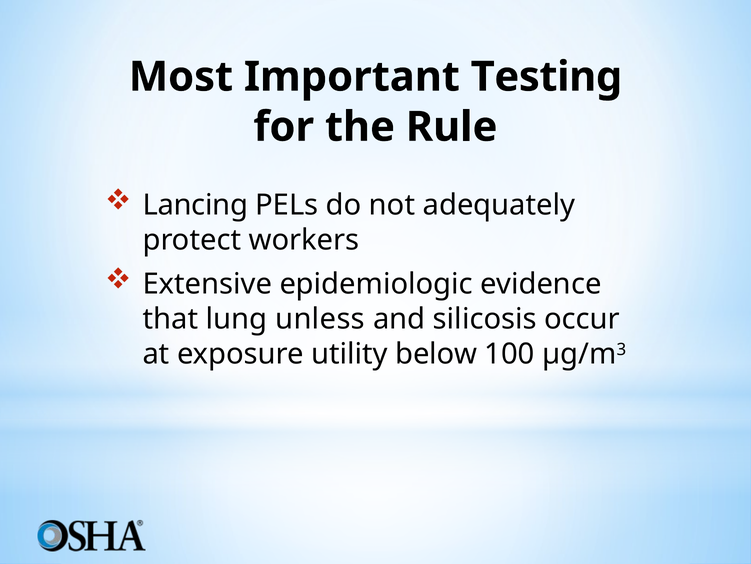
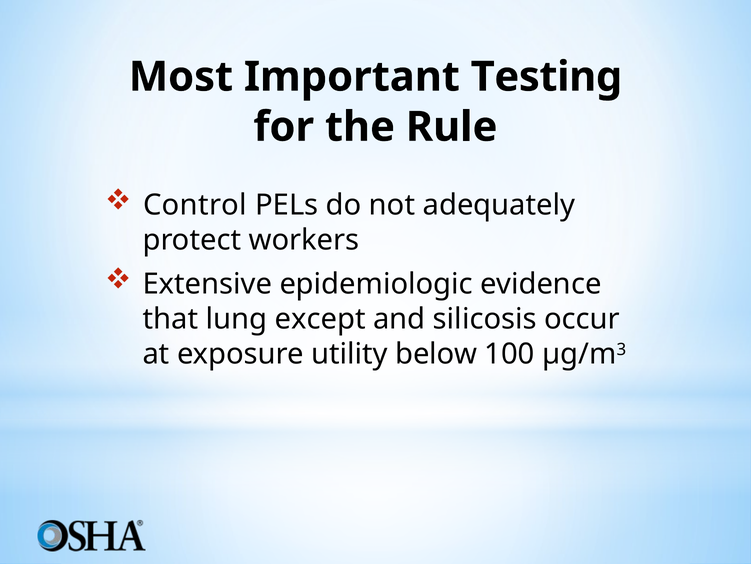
Lancing: Lancing -> Control
unless: unless -> except
